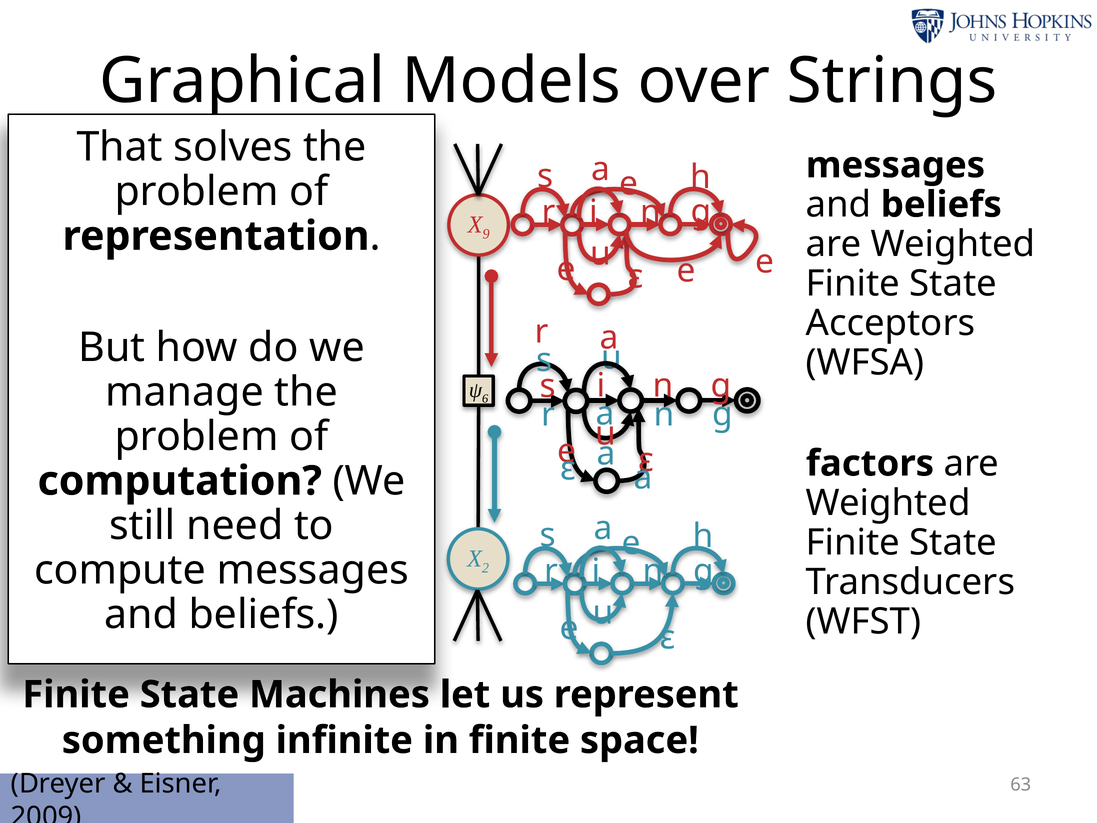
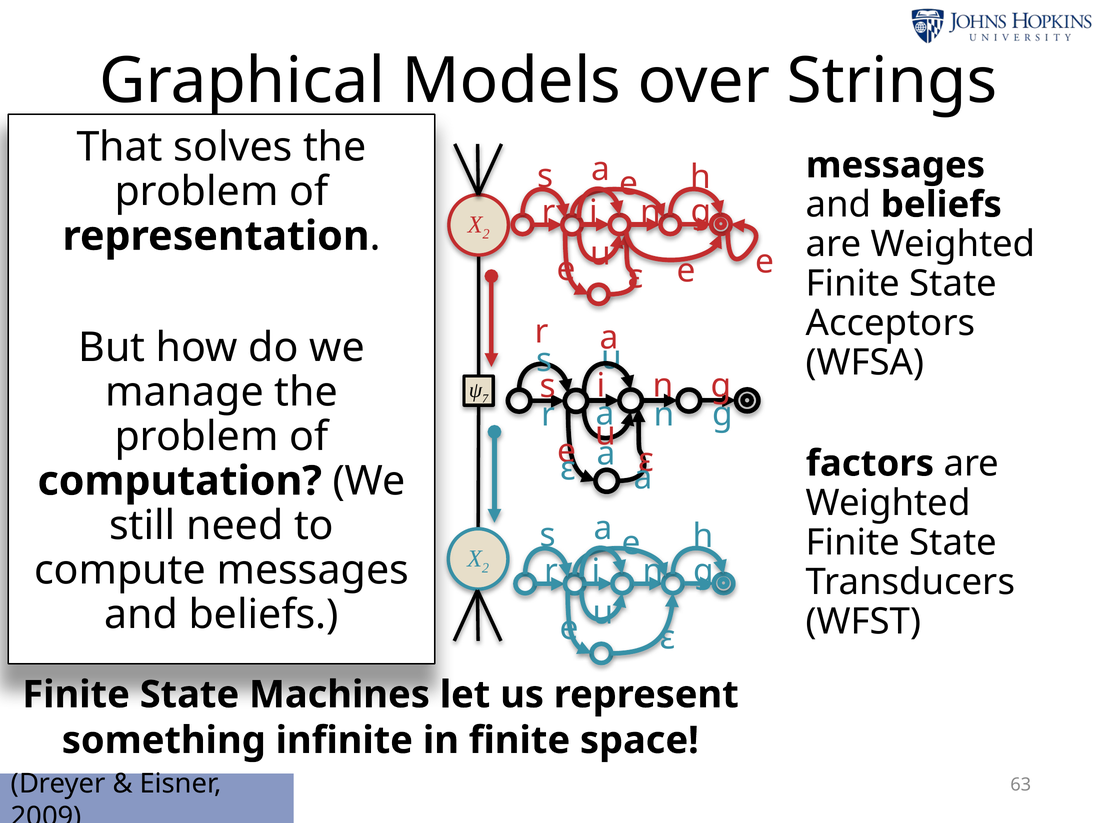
9 at (486, 234): 9 -> 2
6 at (485, 399): 6 -> 7
